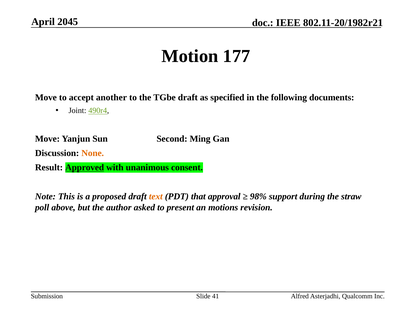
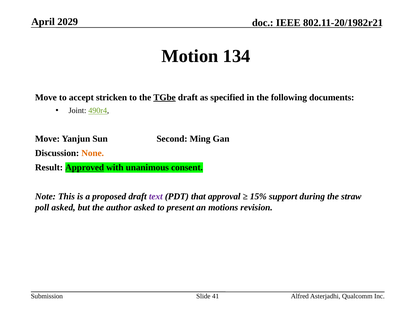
2045: 2045 -> 2029
177: 177 -> 134
another: another -> stricken
TGbe underline: none -> present
text colour: orange -> purple
98%: 98% -> 15%
poll above: above -> asked
